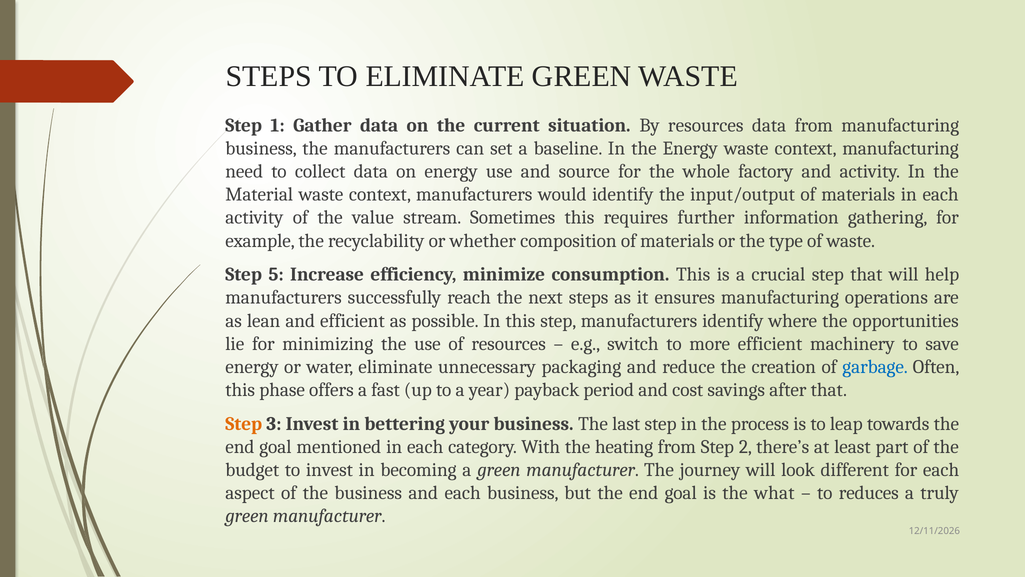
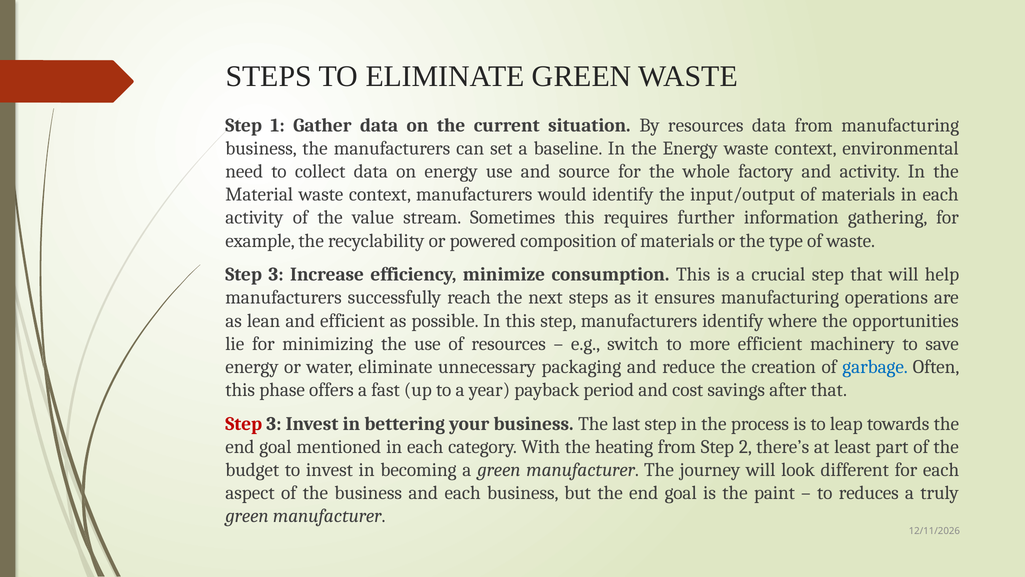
context manufacturing: manufacturing -> environmental
whether: whether -> powered
5 at (276, 274): 5 -> 3
Step at (244, 423) colour: orange -> red
what: what -> paint
